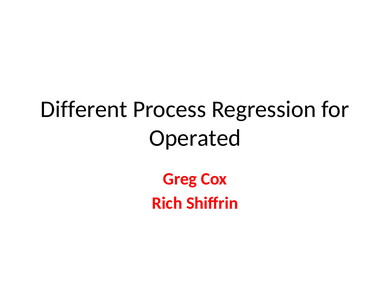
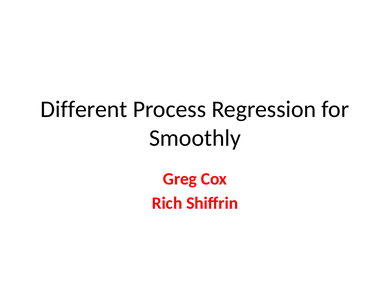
Operated: Operated -> Smoothly
